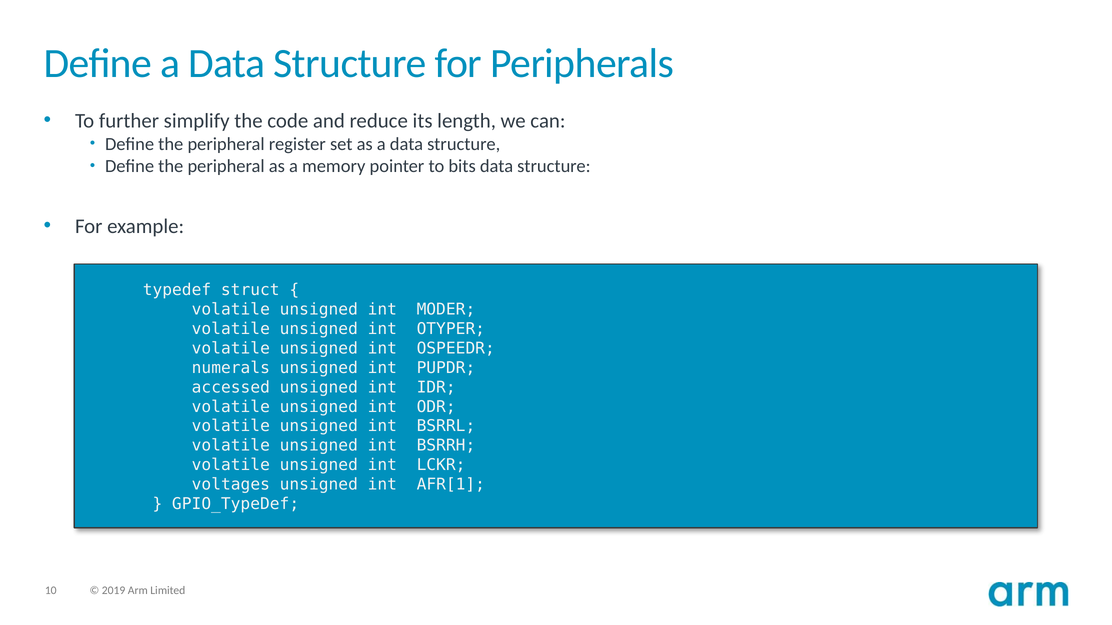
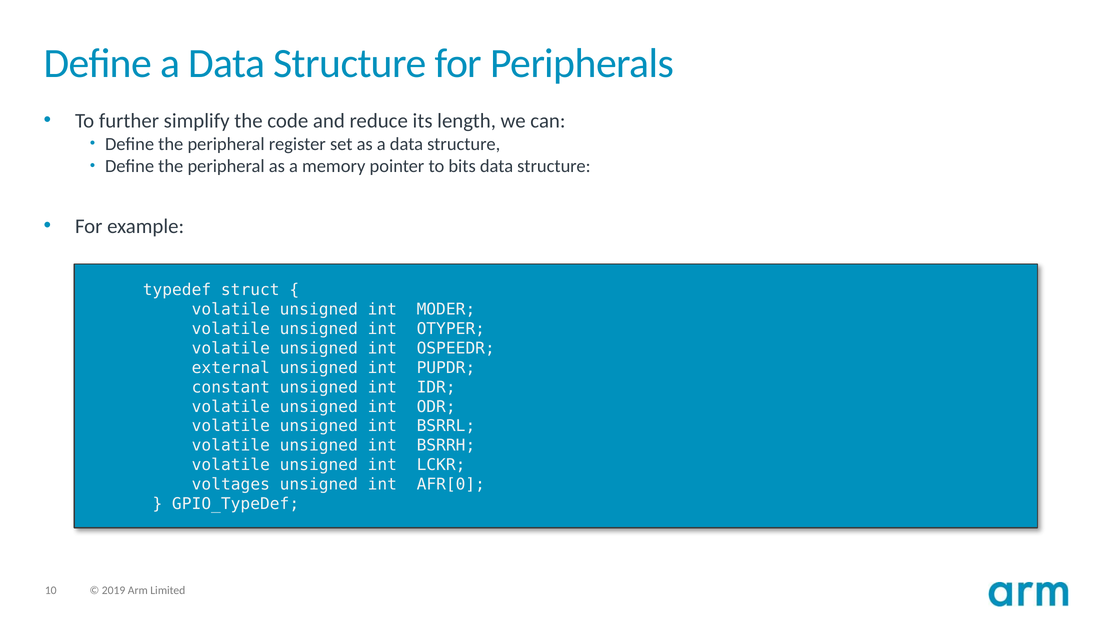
numerals: numerals -> external
accessed: accessed -> constant
AFR[1: AFR[1 -> AFR[0
